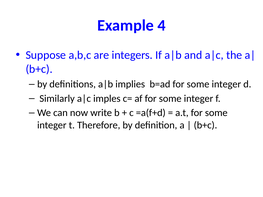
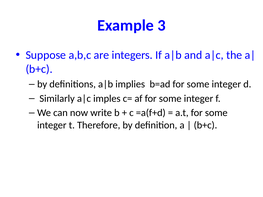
4: 4 -> 3
